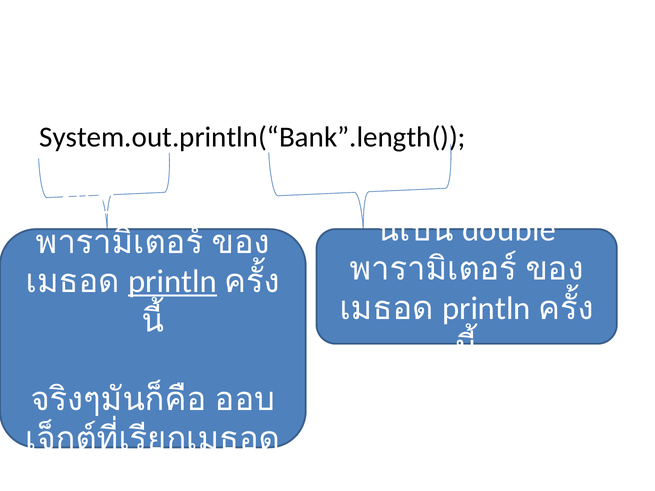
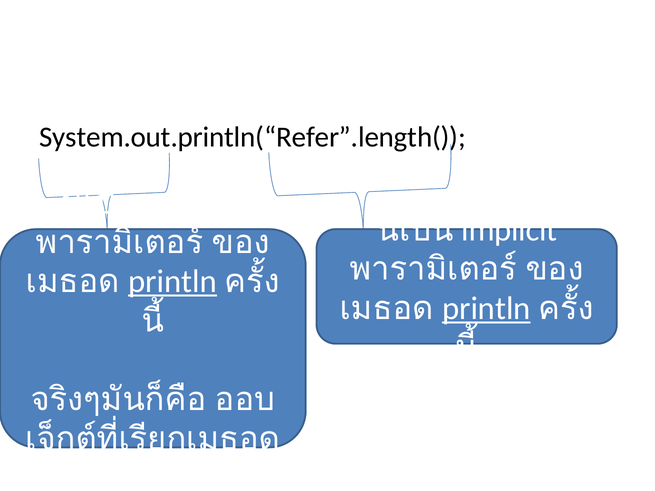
System.out.println(“Bank”.length(: System.out.println(“Bank”.length( -> System.out.println(“Refer”.length(
double: double -> implicit
println at (486, 308) underline: none -> present
